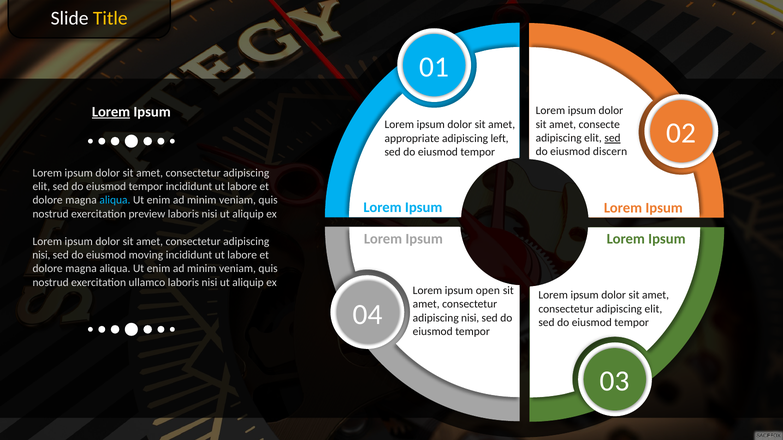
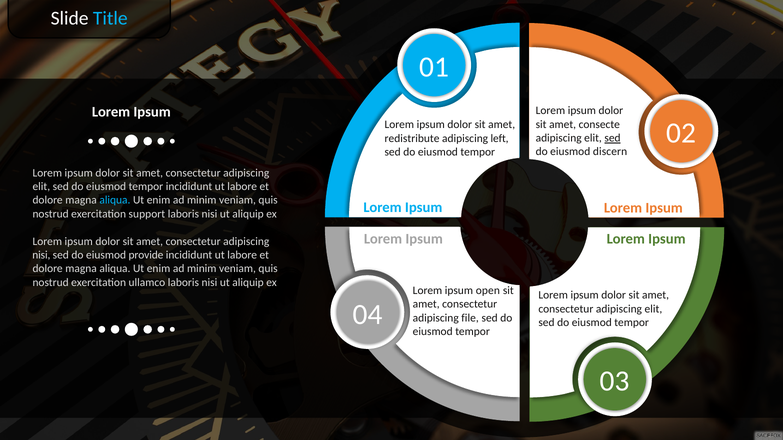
Title colour: yellow -> light blue
Lorem at (111, 112) underline: present -> none
appropriate: appropriate -> redistribute
preview: preview -> support
moving: moving -> provide
nisi at (470, 318): nisi -> file
